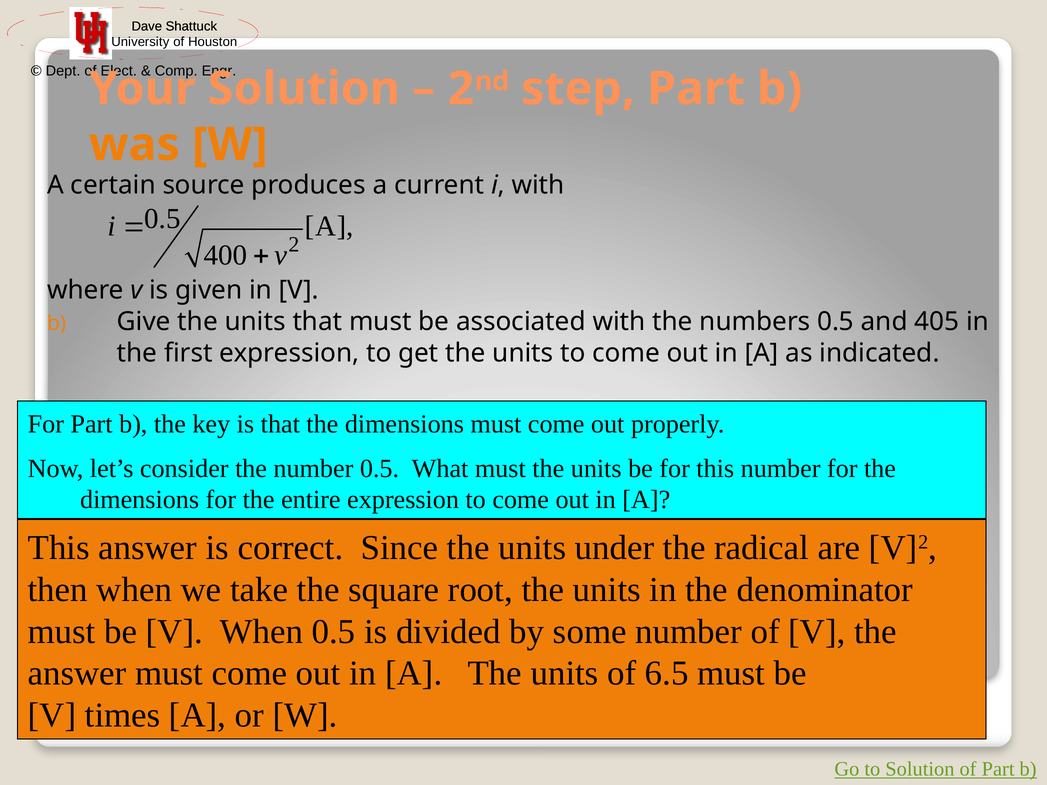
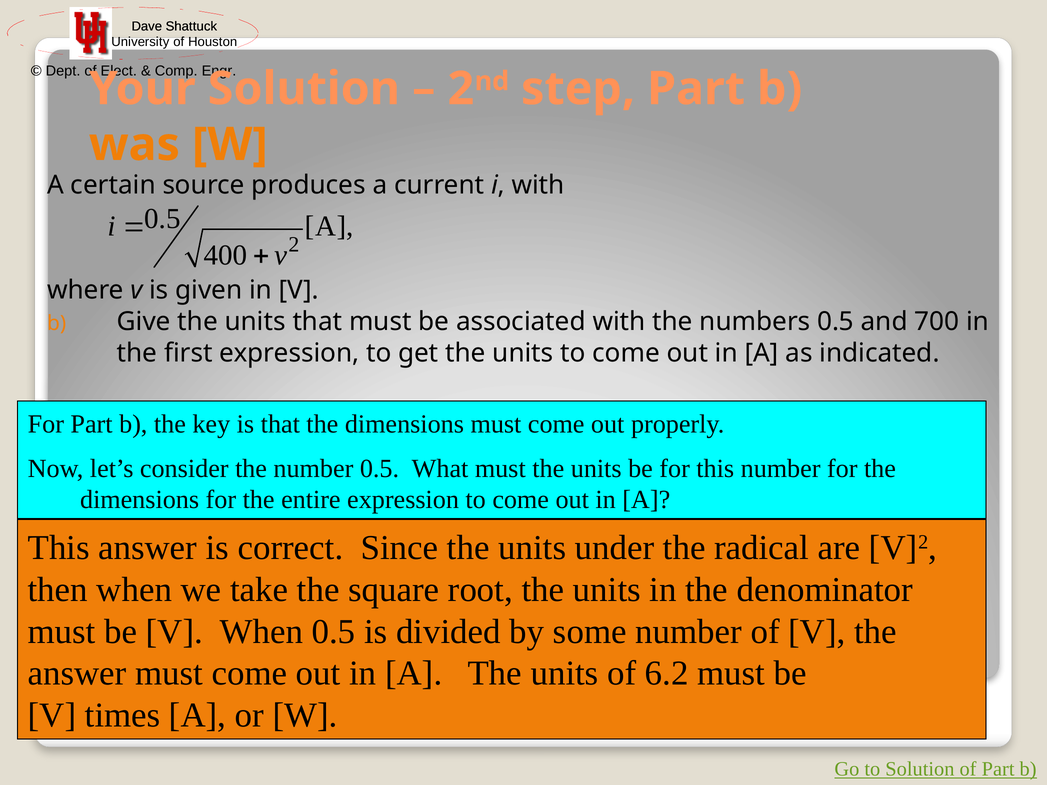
405: 405 -> 700
6.5: 6.5 -> 6.2
